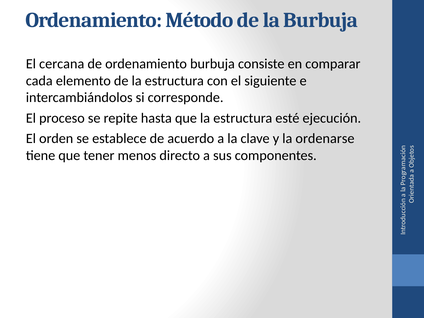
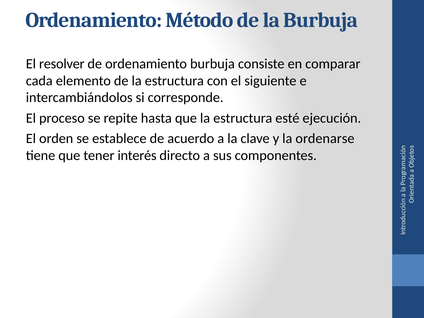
cercana: cercana -> resolver
menos: menos -> interés
